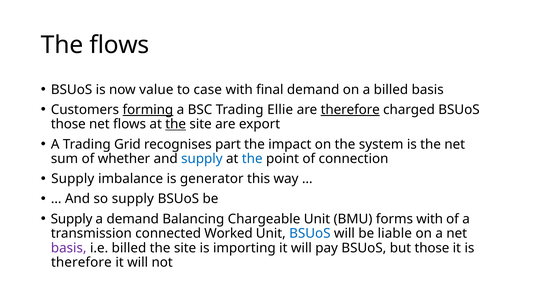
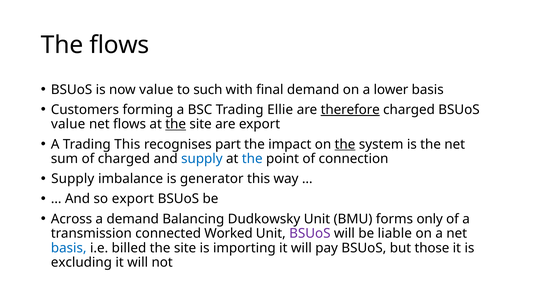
case: case -> such
a billed: billed -> lower
forming underline: present -> none
those at (68, 124): those -> value
Trading Grid: Grid -> This
the at (345, 144) underline: none -> present
of whether: whether -> charged
so supply: supply -> export
Supply at (72, 219): Supply -> Across
Chargeable: Chargeable -> Dudkowsky
forms with: with -> only
BSUoS at (310, 233) colour: blue -> purple
basis at (69, 248) colour: purple -> blue
therefore at (81, 262): therefore -> excluding
